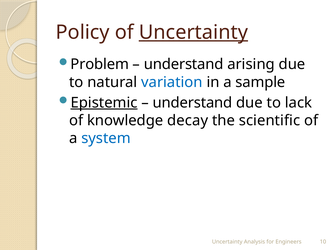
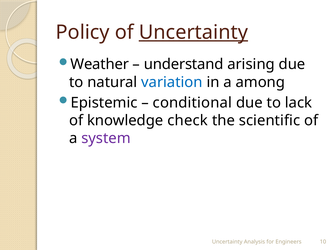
Problem: Problem -> Weather
sample: sample -> among
Epistemic underline: present -> none
understand at (193, 103): understand -> conditional
decay: decay -> check
system colour: blue -> purple
